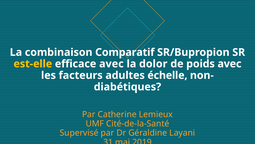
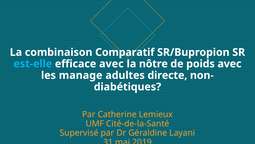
est-elle colour: yellow -> light blue
dolor: dolor -> nôtre
facteurs: facteurs -> manage
échelle: échelle -> directe
